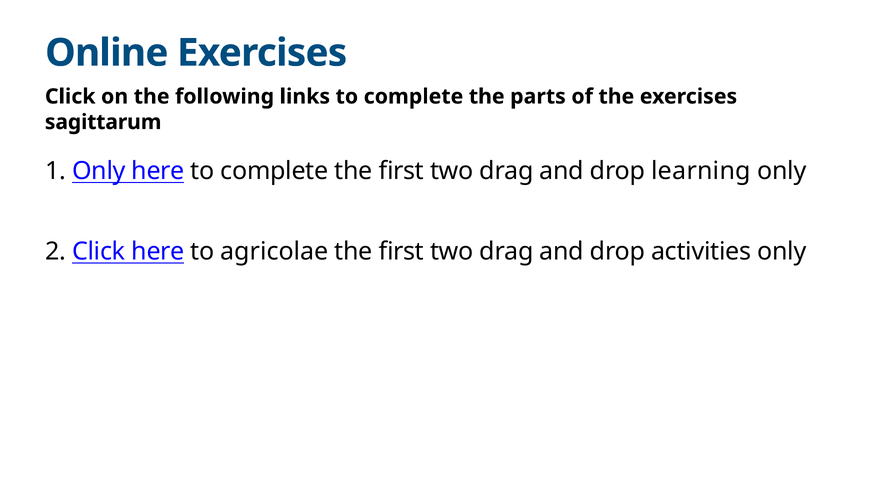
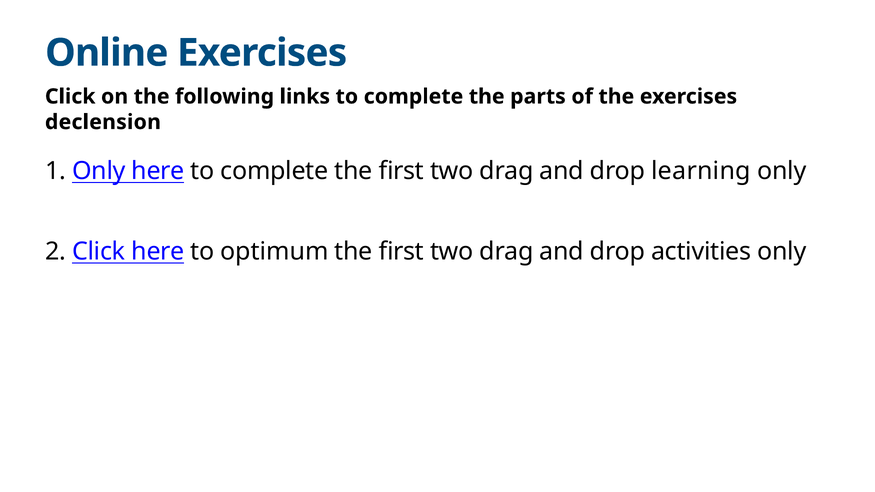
sagittarum: sagittarum -> declension
agricolae: agricolae -> optimum
